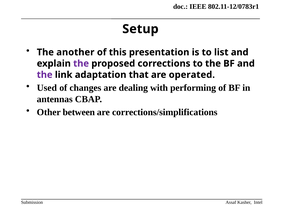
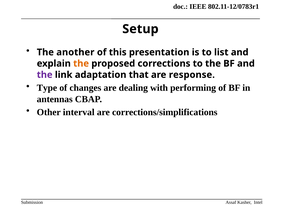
the at (81, 63) colour: purple -> orange
operated: operated -> response
Used: Used -> Type
between: between -> interval
